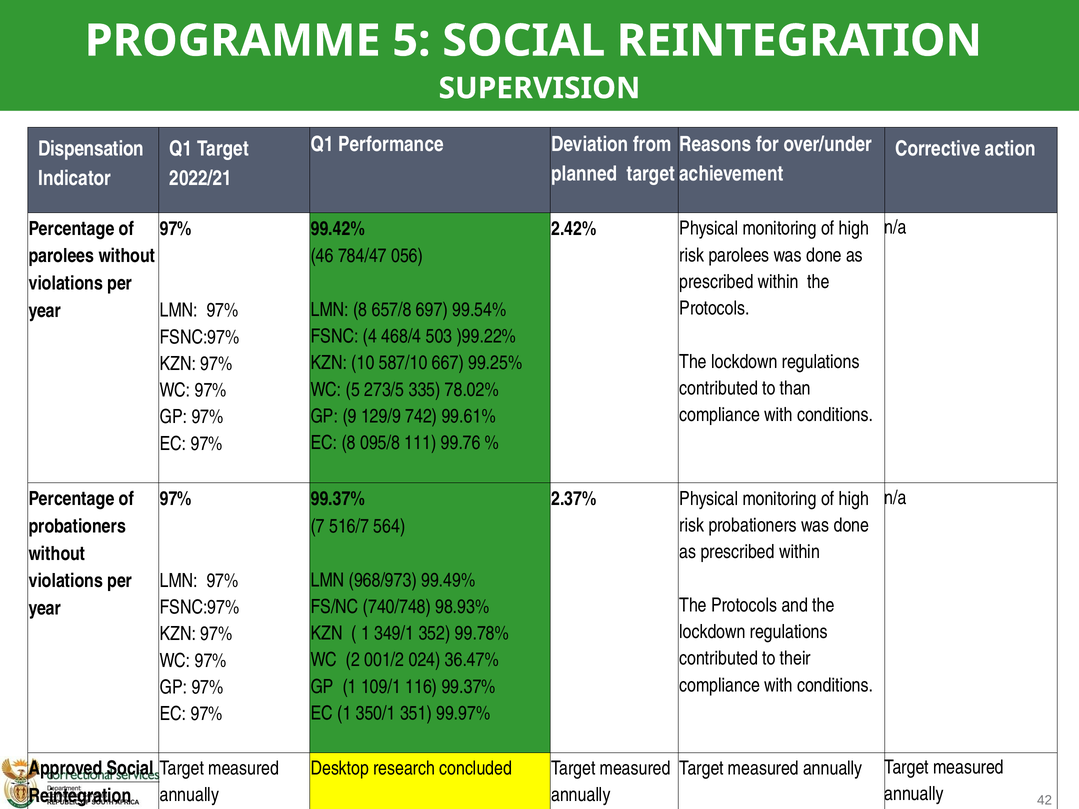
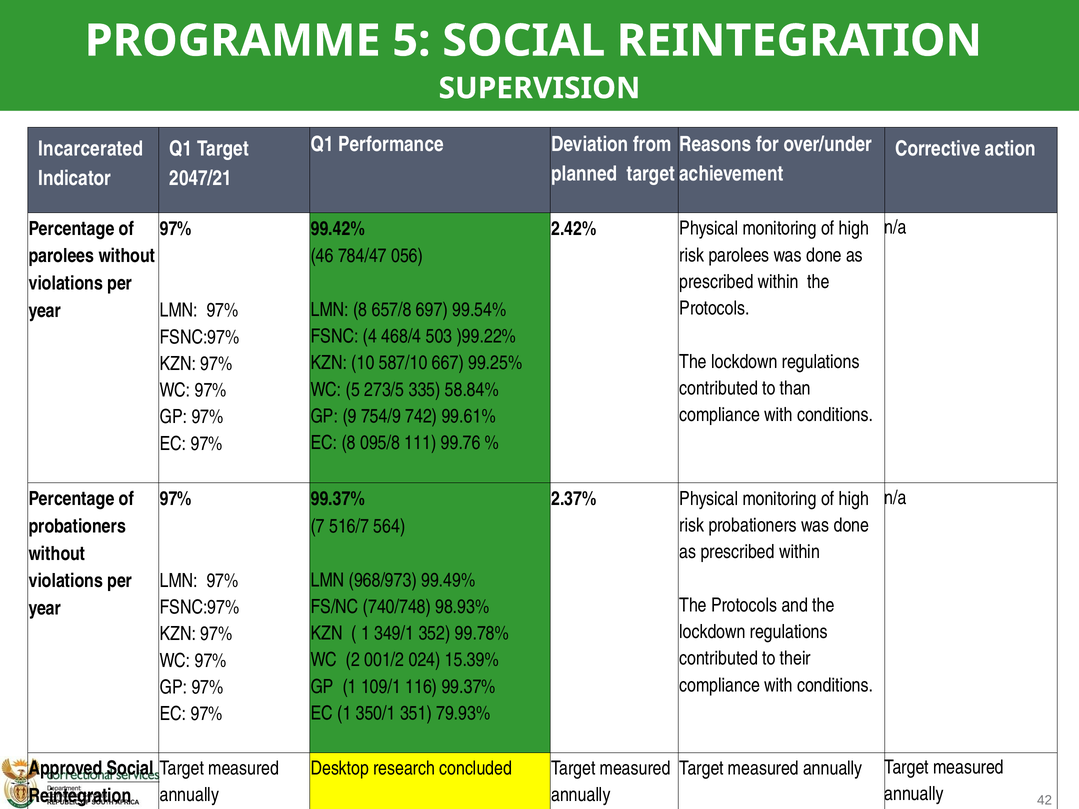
Dispensation: Dispensation -> Incarcerated
2022/21: 2022/21 -> 2047/21
78.02%: 78.02% -> 58.84%
129/9: 129/9 -> 754/9
36.47%: 36.47% -> 15.39%
99.97%: 99.97% -> 79.93%
